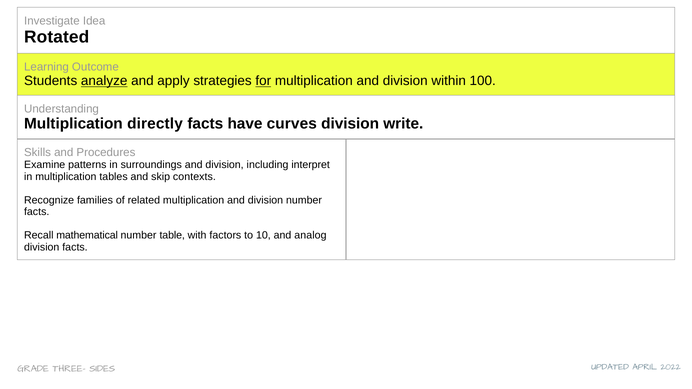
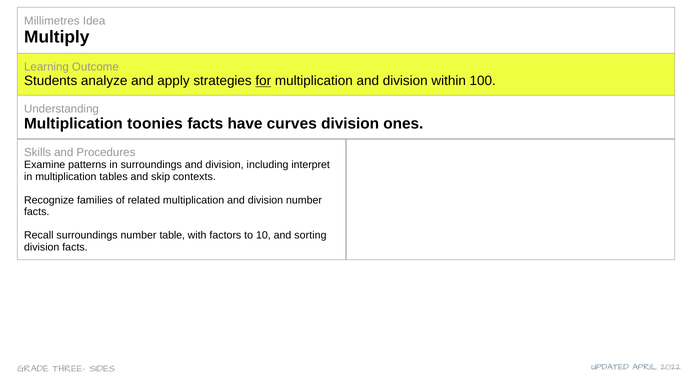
Investigate: Investigate -> Millimetres
Rotated: Rotated -> Multiply
analyze underline: present -> none
directly: directly -> toonies
write: write -> ones
Recall mathematical: mathematical -> surroundings
analog: analog -> sorting
